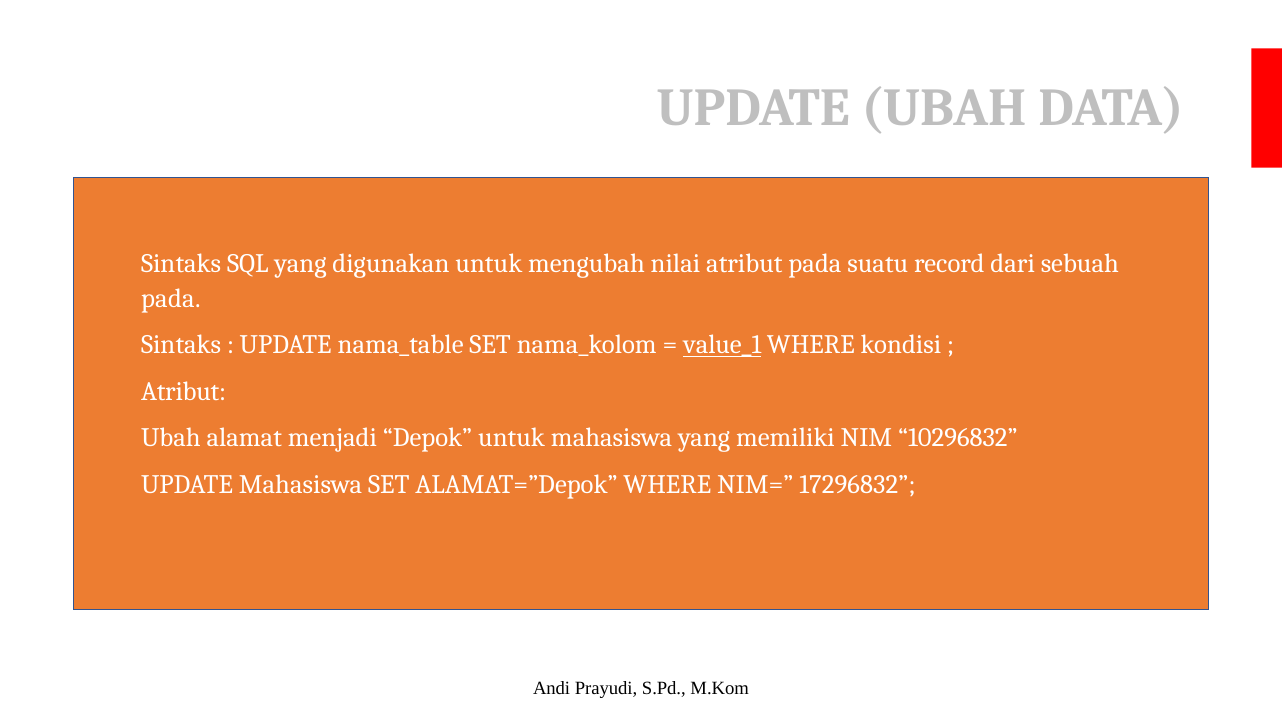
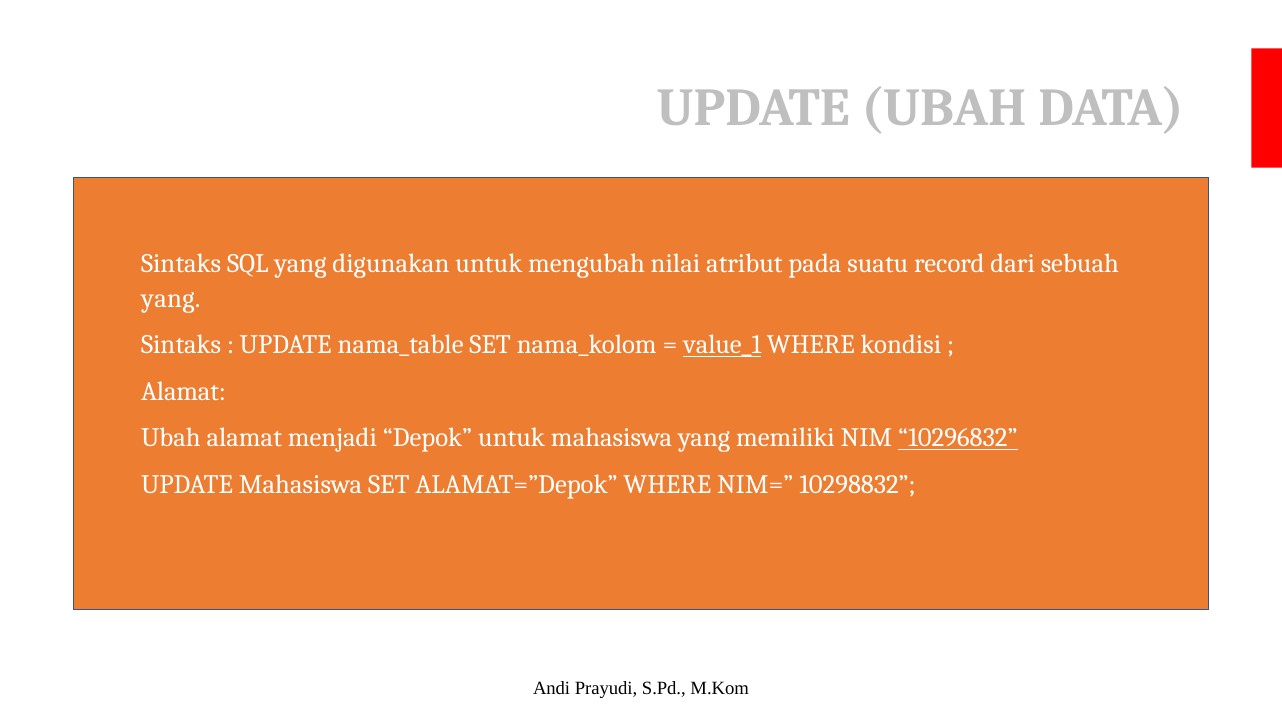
pada at (171, 298): pada -> yang
Atribut at (184, 392): Atribut -> Alamat
10296832 underline: none -> present
17296832: 17296832 -> 10298832
